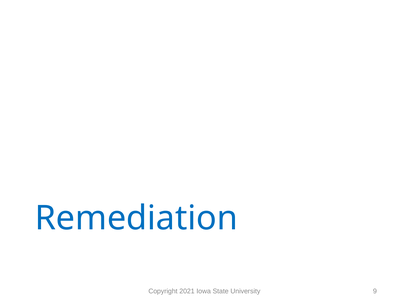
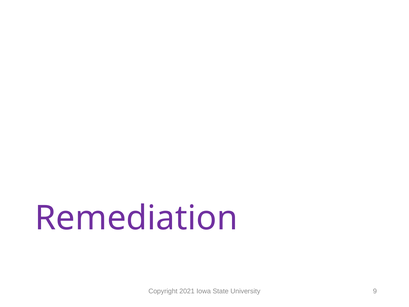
Remediation colour: blue -> purple
